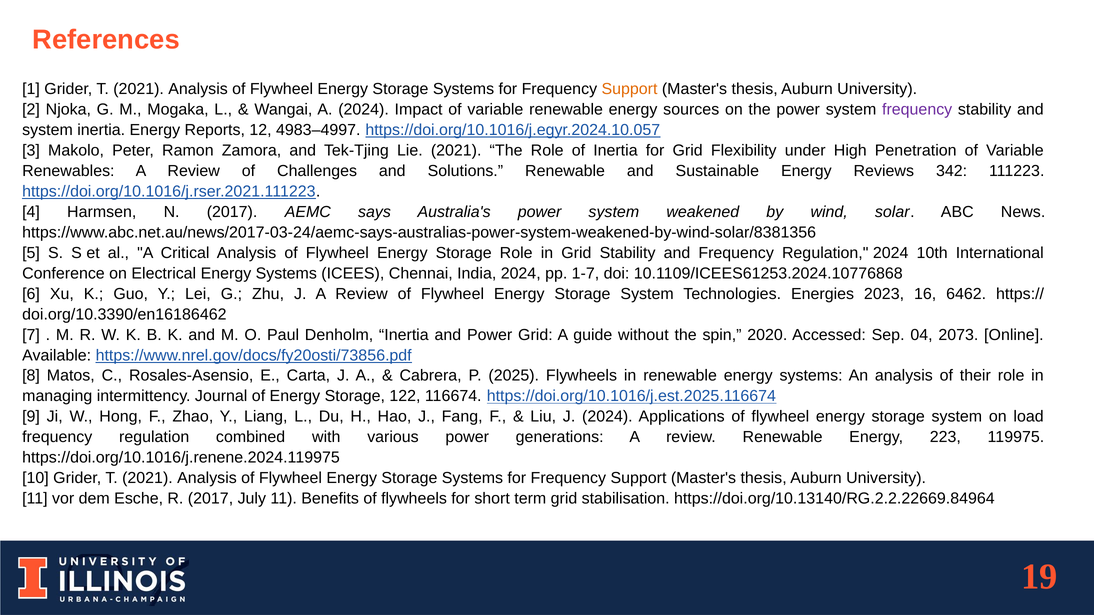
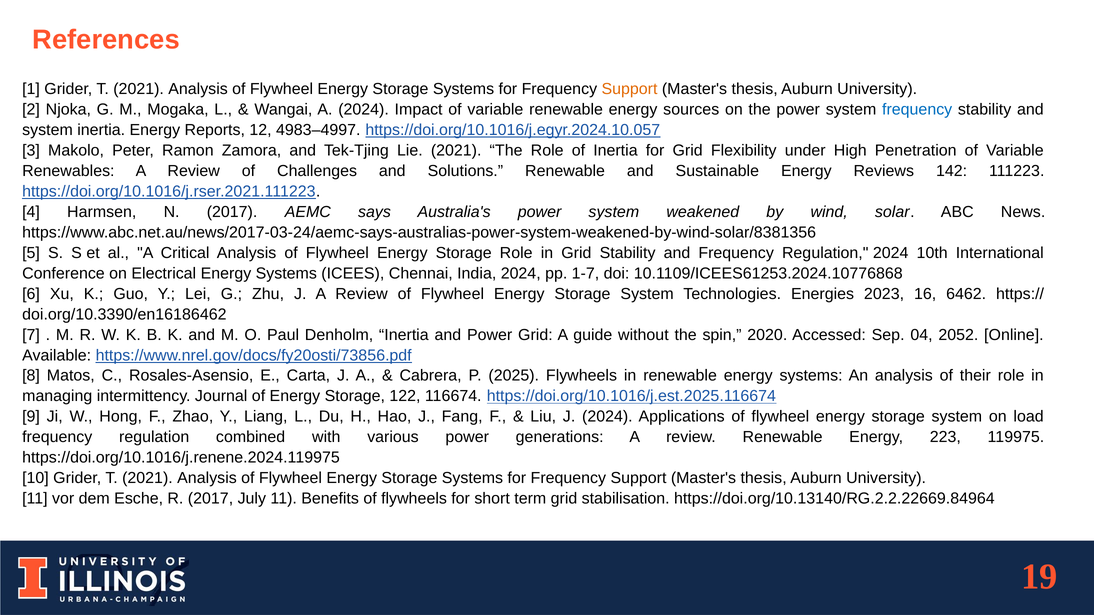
frequency at (917, 110) colour: purple -> blue
342: 342 -> 142
2073: 2073 -> 2052
